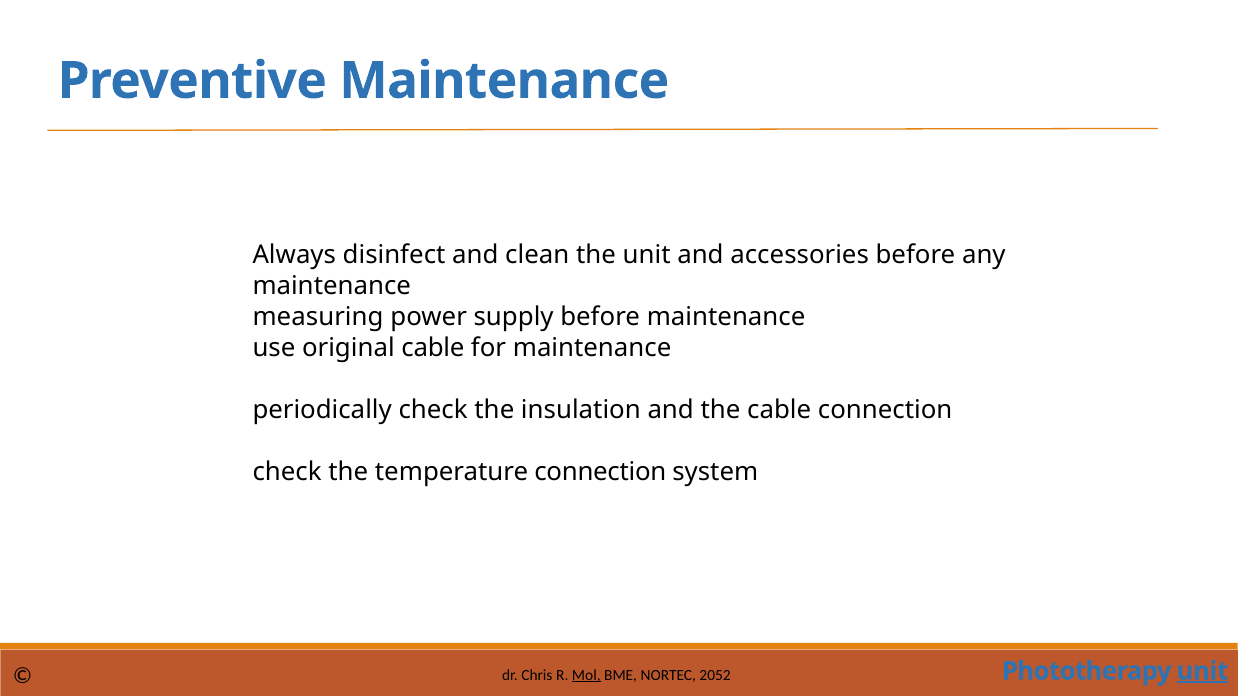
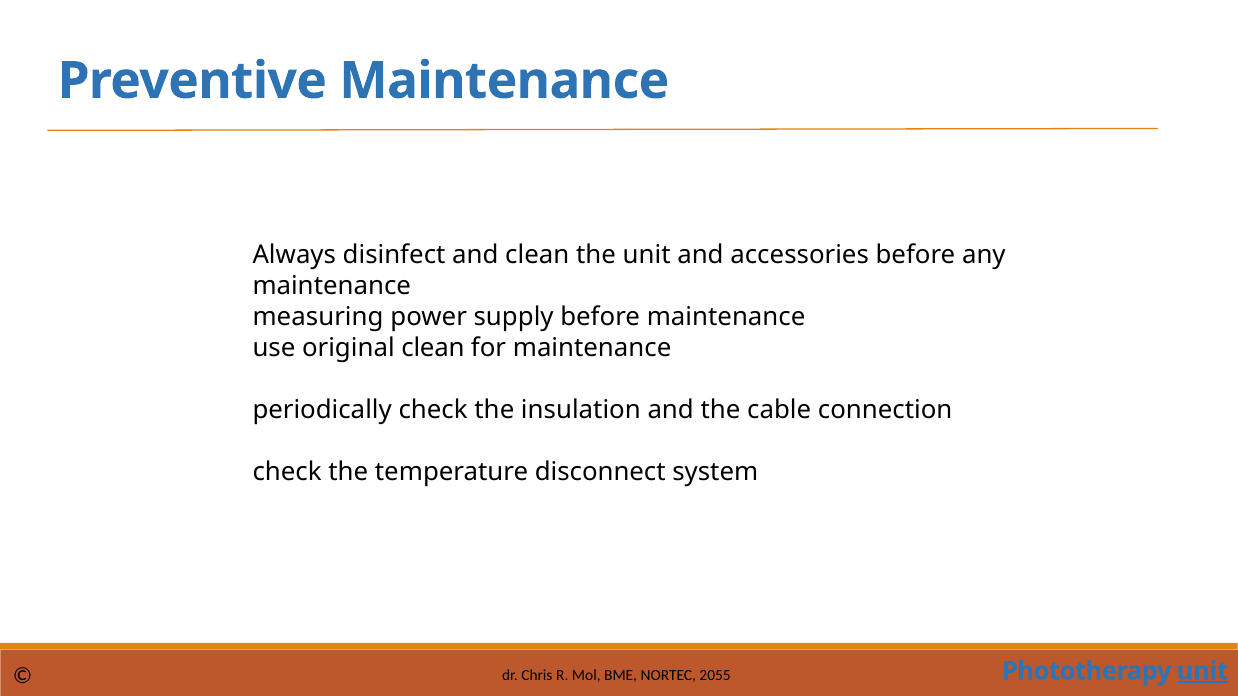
original cable: cable -> clean
temperature connection: connection -> disconnect
Mol underline: present -> none
2052: 2052 -> 2055
